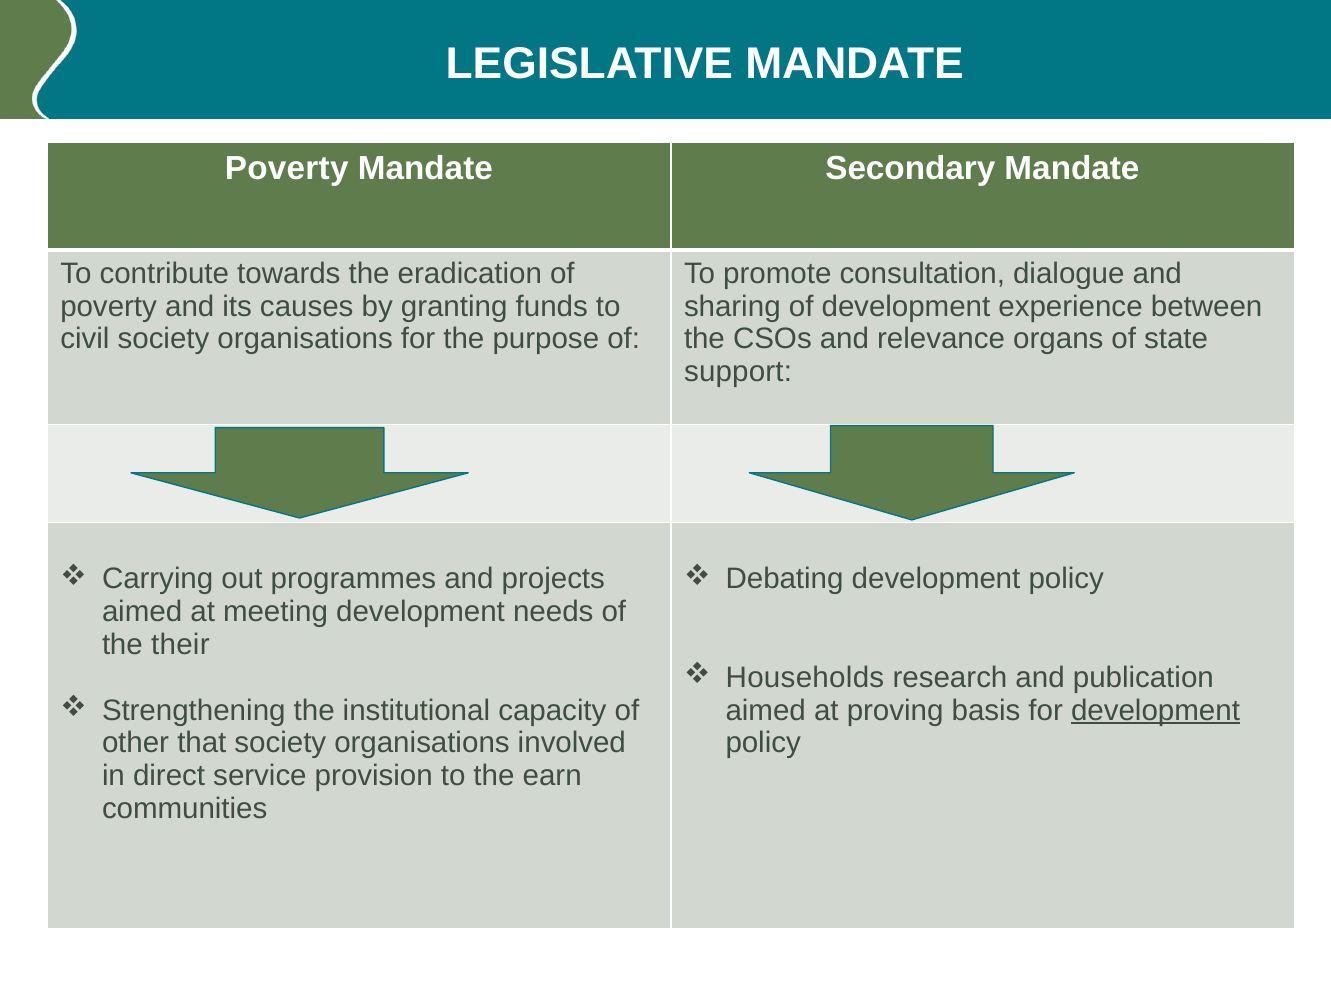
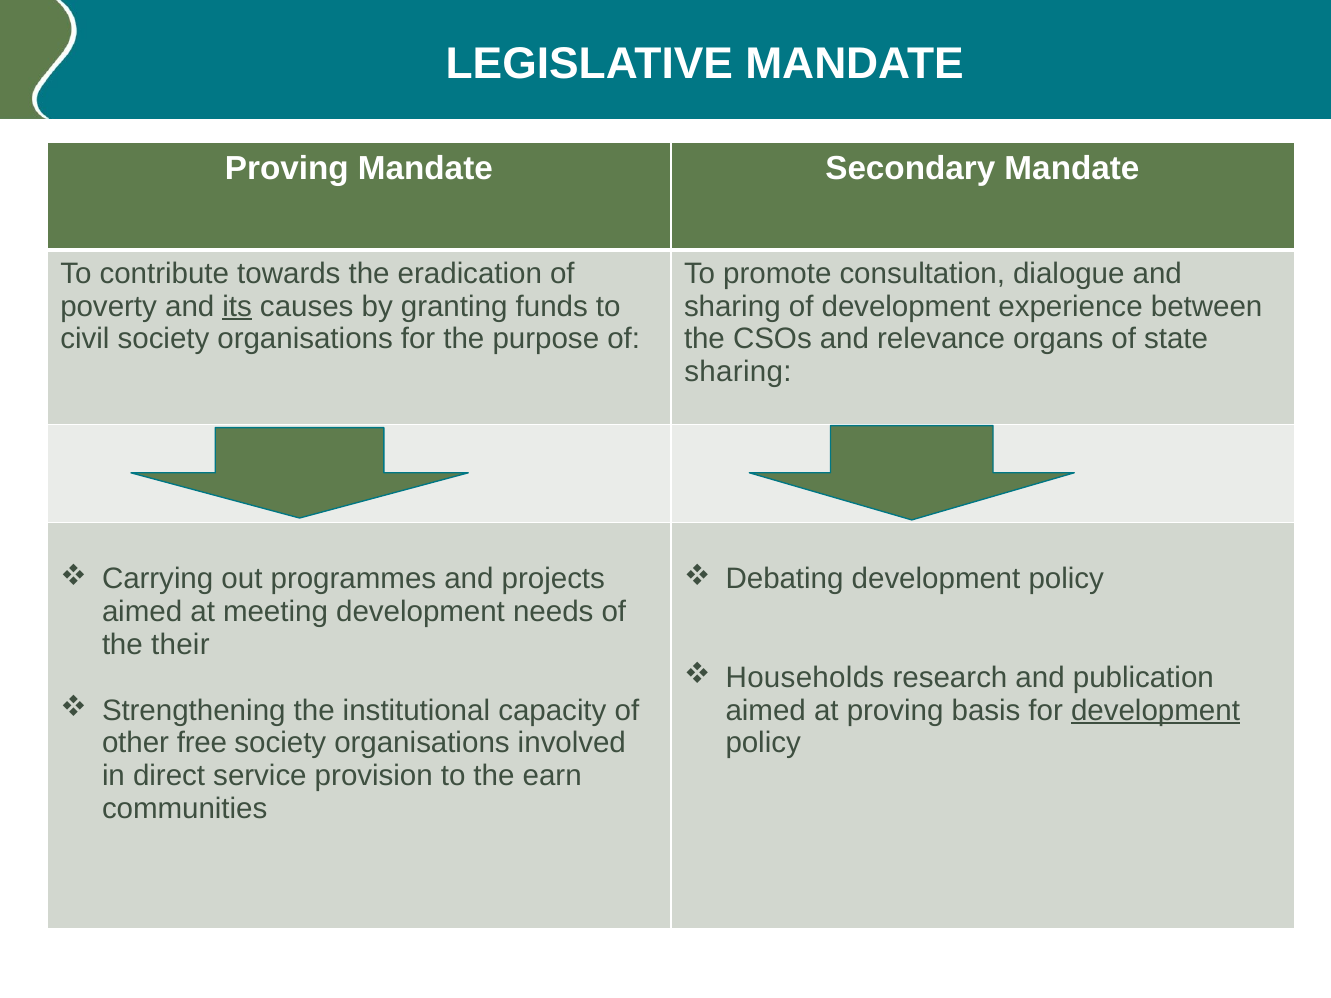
Poverty at (287, 169): Poverty -> Proving
its underline: none -> present
support at (738, 372): support -> sharing
that: that -> free
